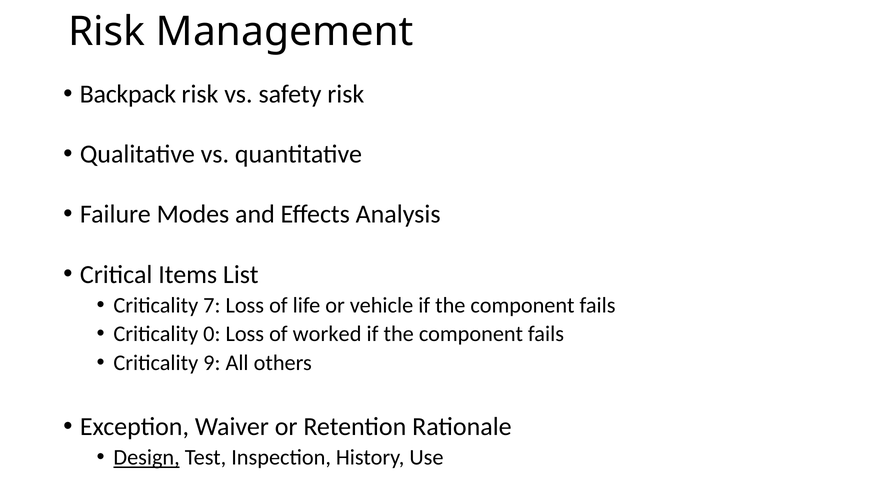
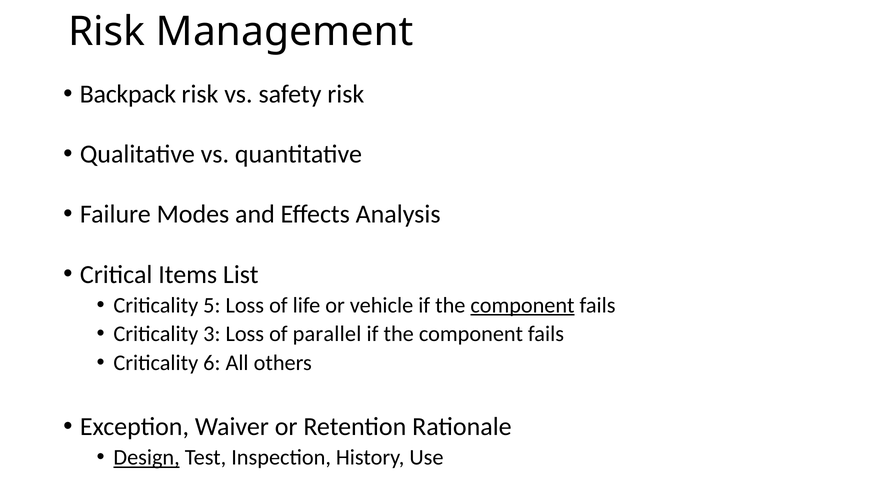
7: 7 -> 5
component at (522, 305) underline: none -> present
0: 0 -> 3
worked: worked -> parallel
9: 9 -> 6
